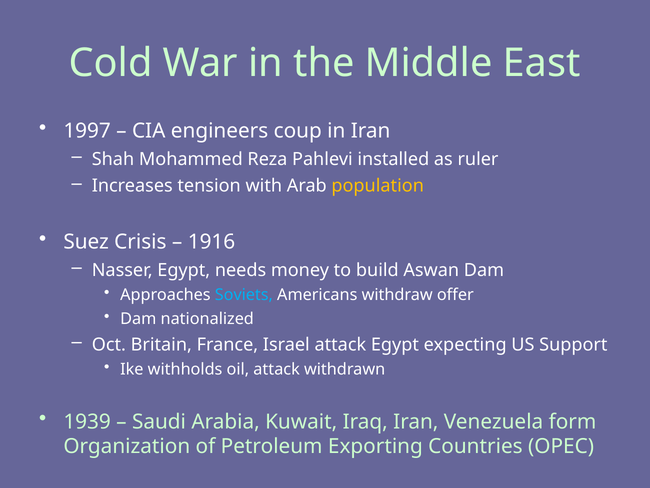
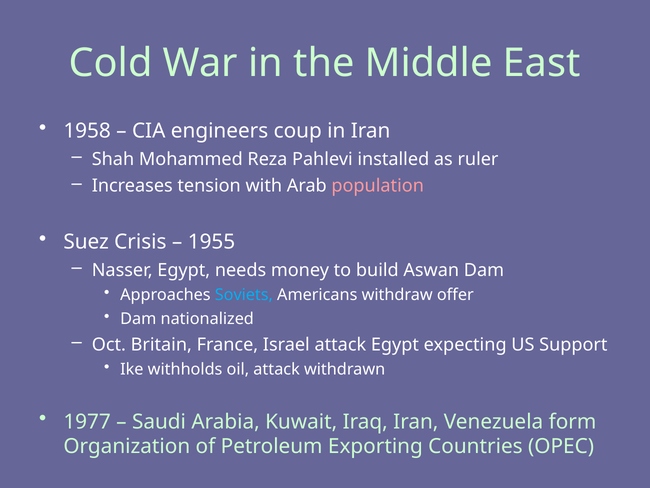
1997: 1997 -> 1958
population colour: yellow -> pink
1916: 1916 -> 1955
1939: 1939 -> 1977
